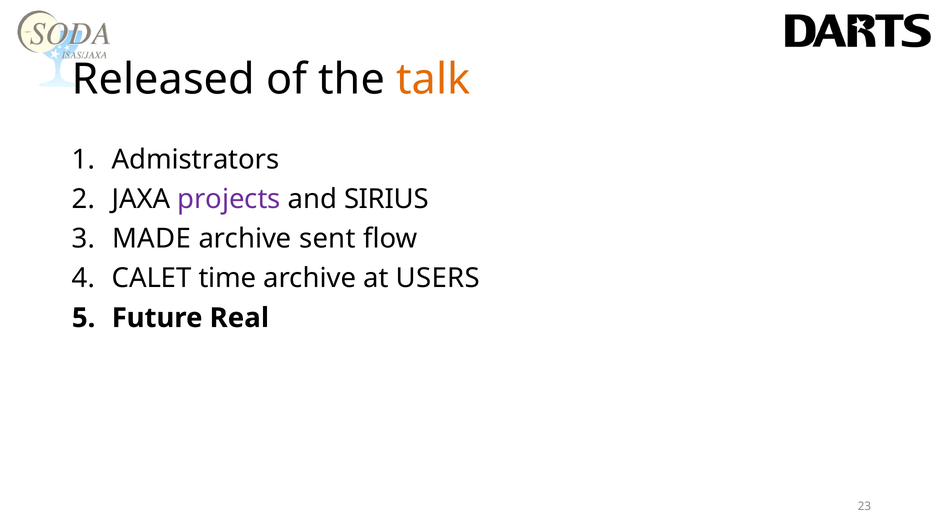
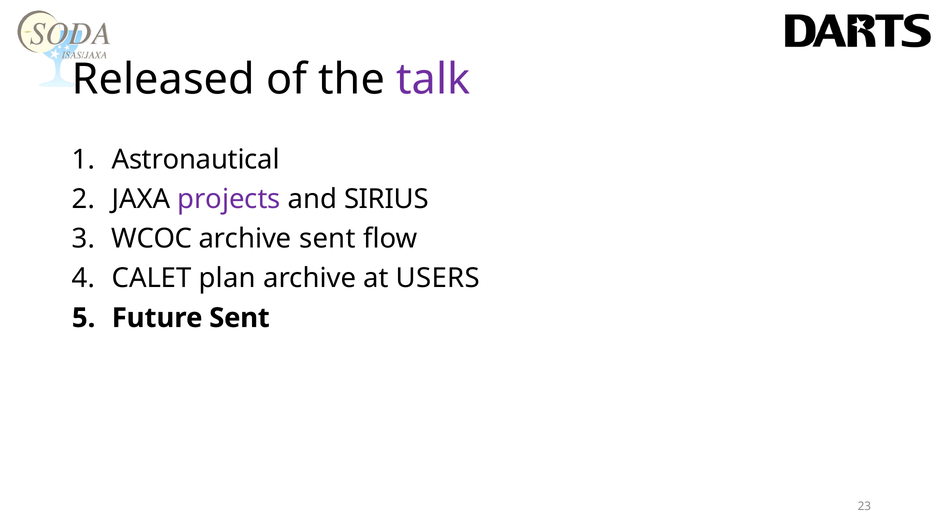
talk colour: orange -> purple
Admistrators: Admistrators -> Astronautical
MADE: MADE -> WCOC
time: time -> plan
Future Real: Real -> Sent
